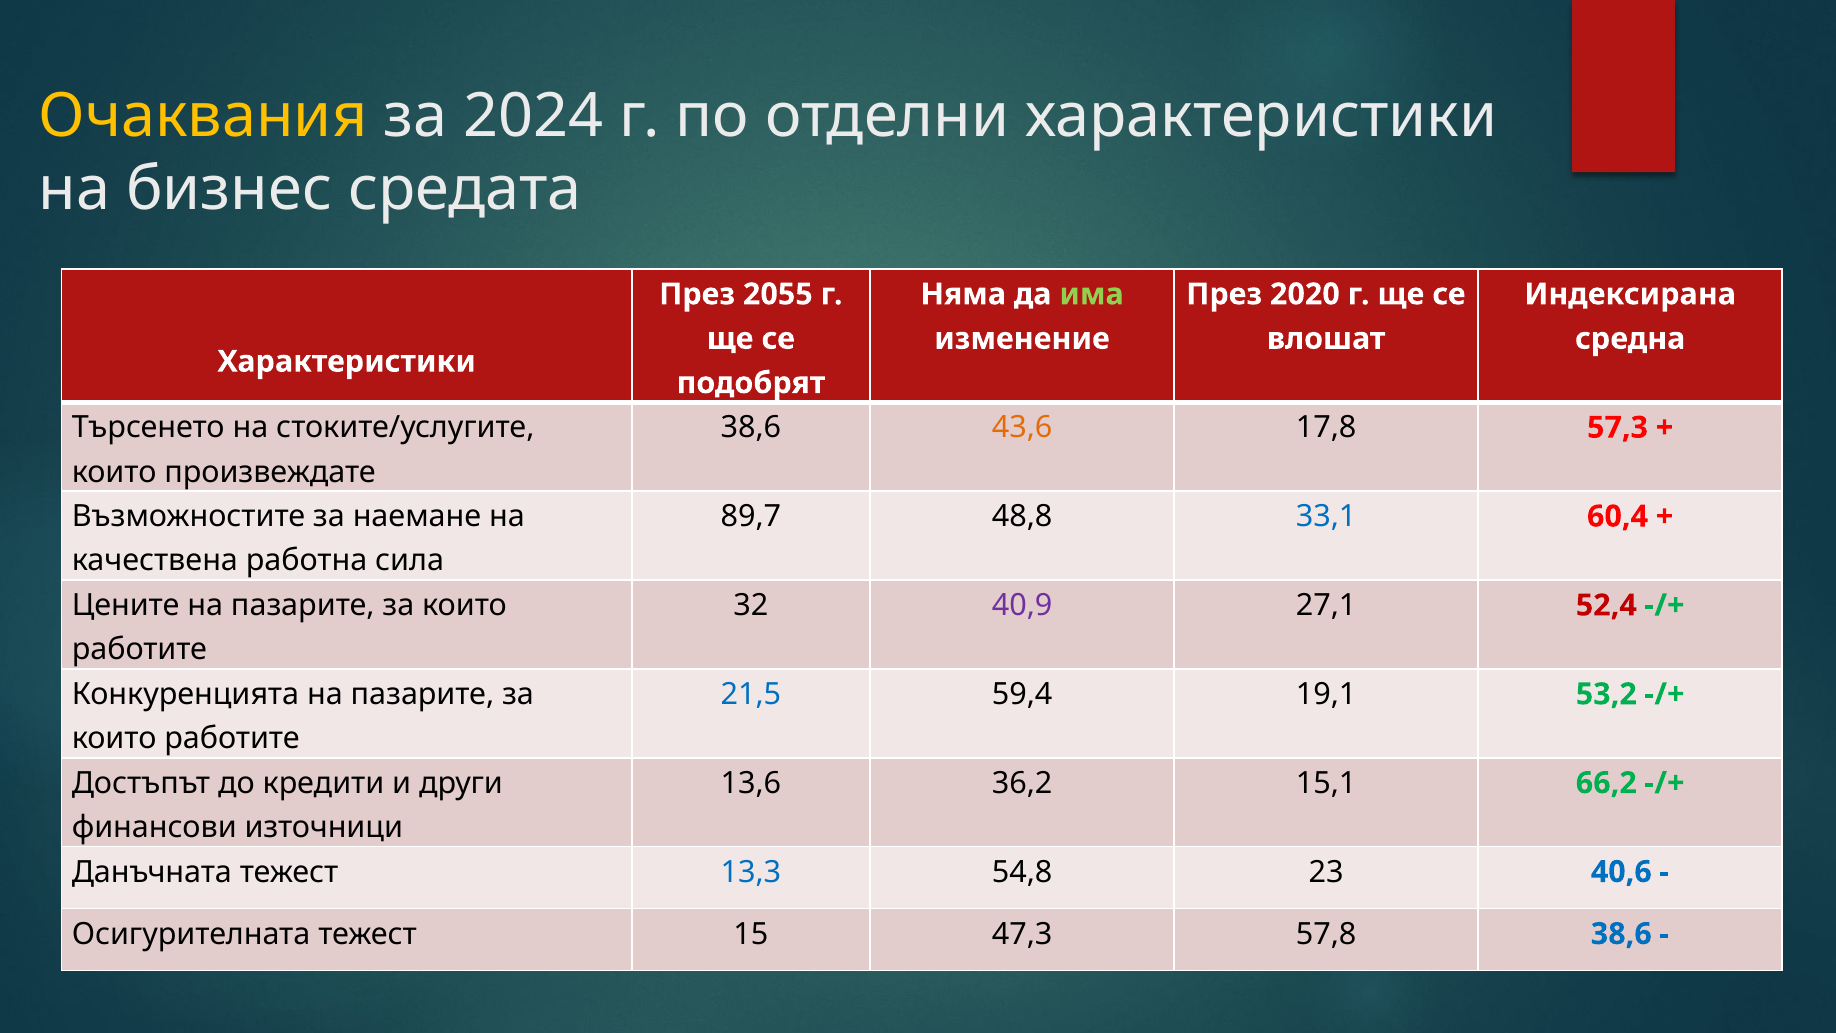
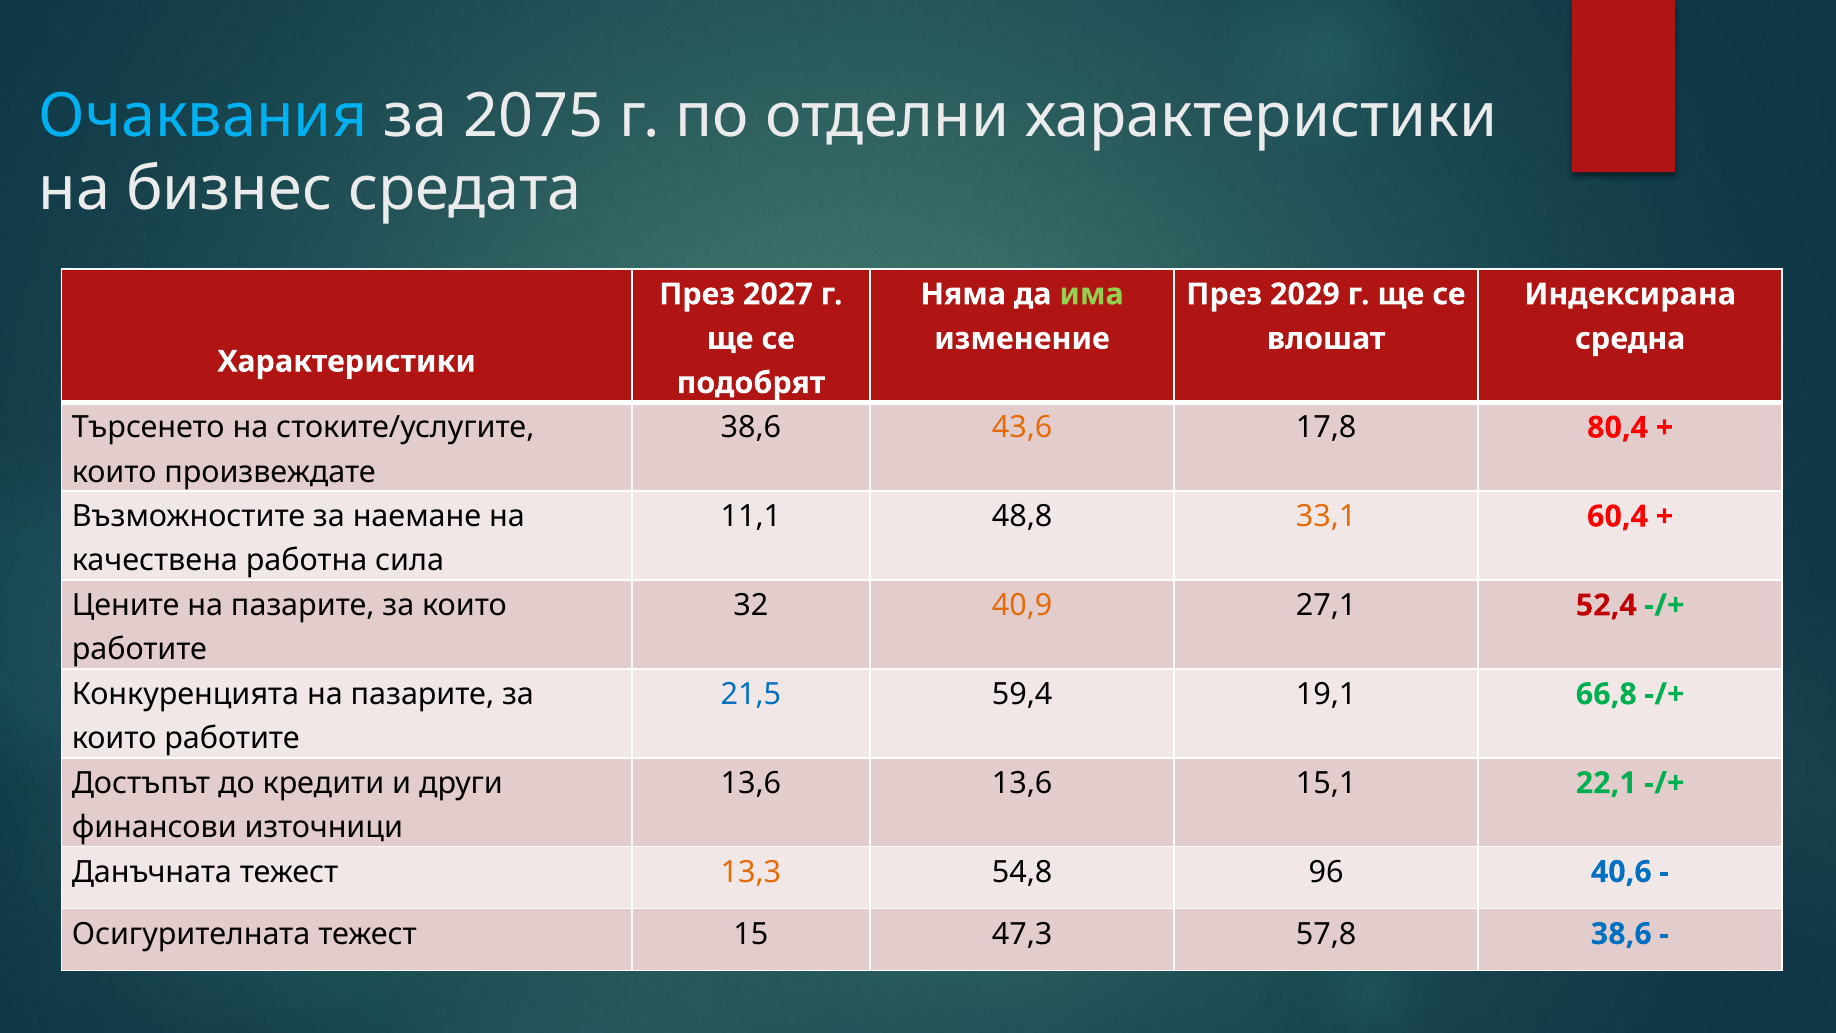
Очаквания colour: yellow -> light blue
2024: 2024 -> 2075
2055: 2055 -> 2027
2020: 2020 -> 2029
57,3: 57,3 -> 80,4
89,7: 89,7 -> 11,1
33,1 colour: blue -> orange
40,9 colour: purple -> orange
53,2: 53,2 -> 66,8
13,6 36,2: 36,2 -> 13,6
66,2: 66,2 -> 22,1
13,3 colour: blue -> orange
23: 23 -> 96
